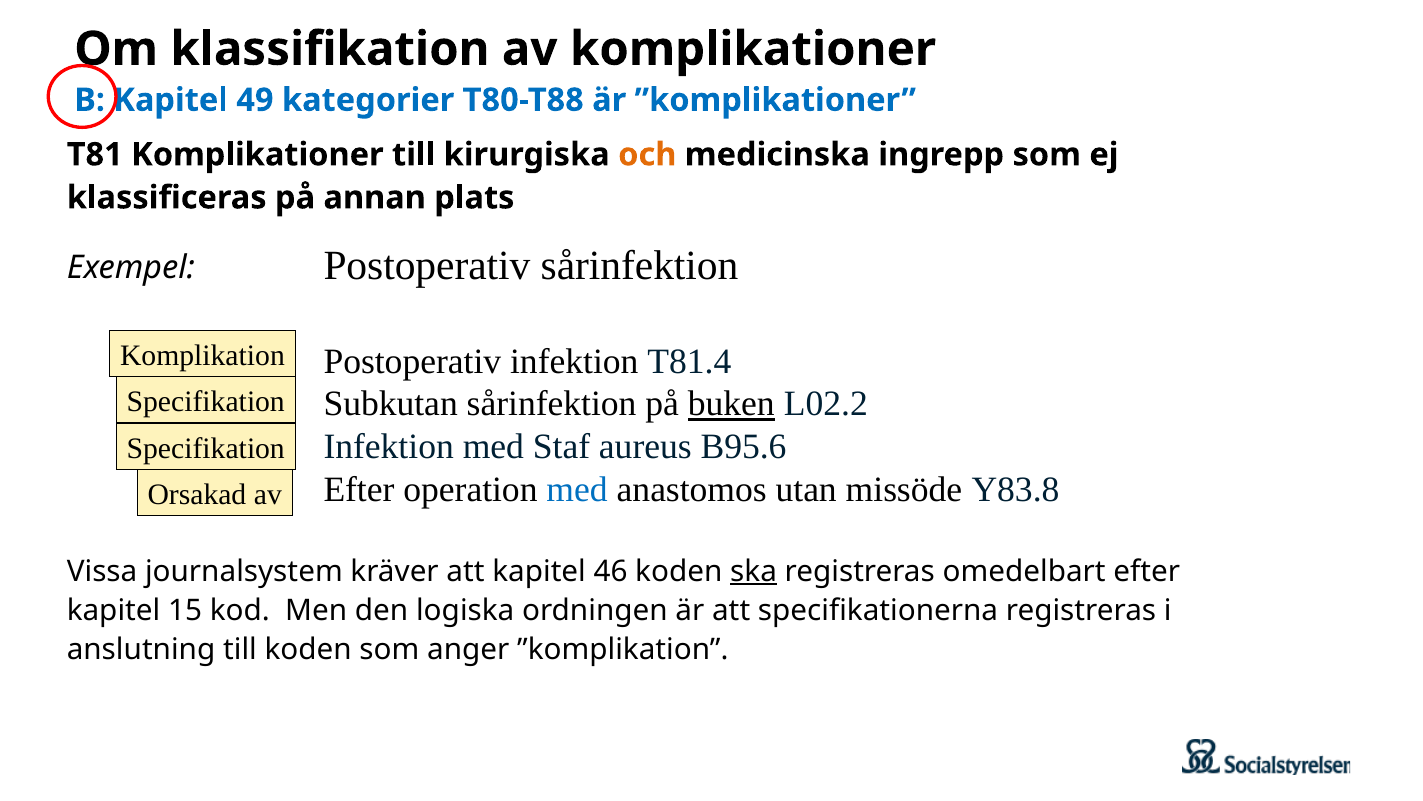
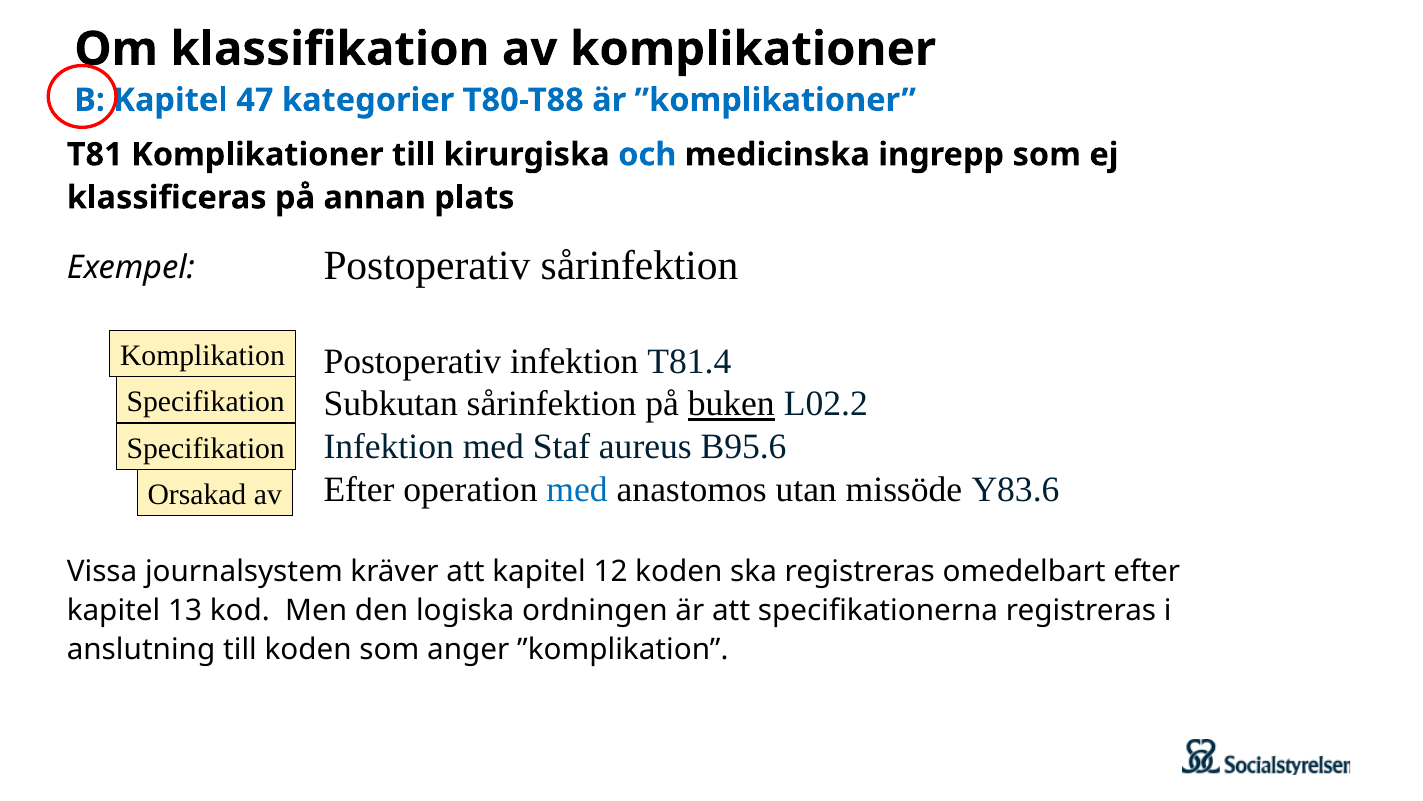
49: 49 -> 47
och colour: orange -> blue
Y83.8: Y83.8 -> Y83.6
46: 46 -> 12
ska underline: present -> none
15: 15 -> 13
